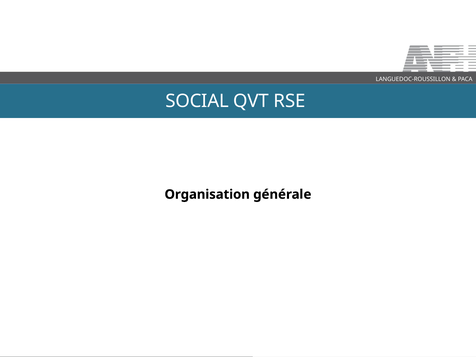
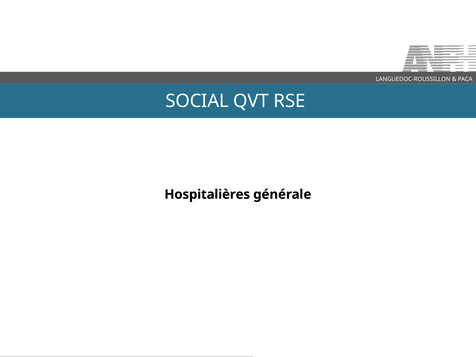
Organisation: Organisation -> Hospitalières
